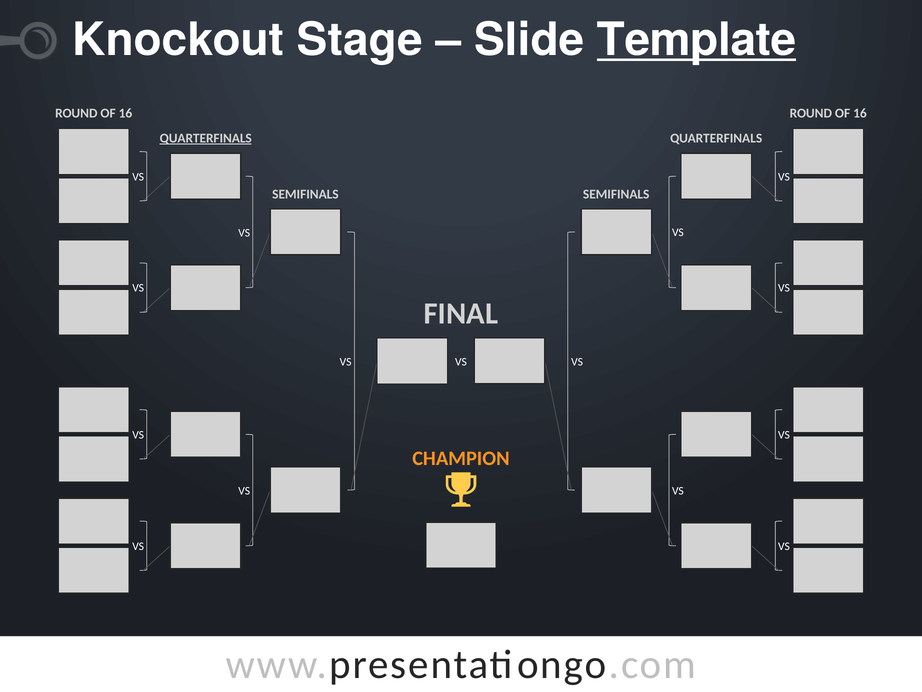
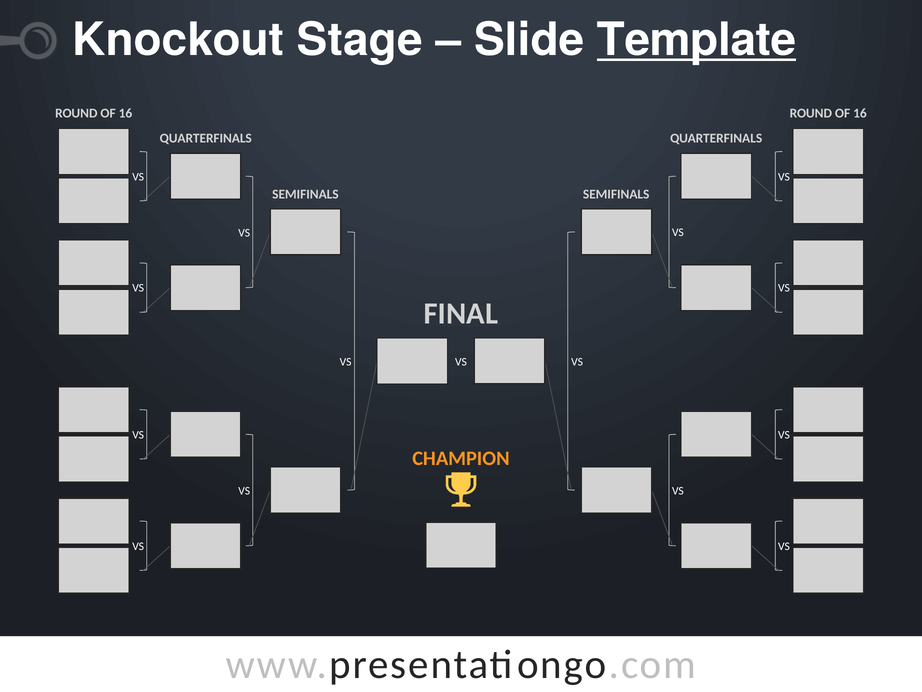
QUARTERFINALS at (206, 138) underline: present -> none
